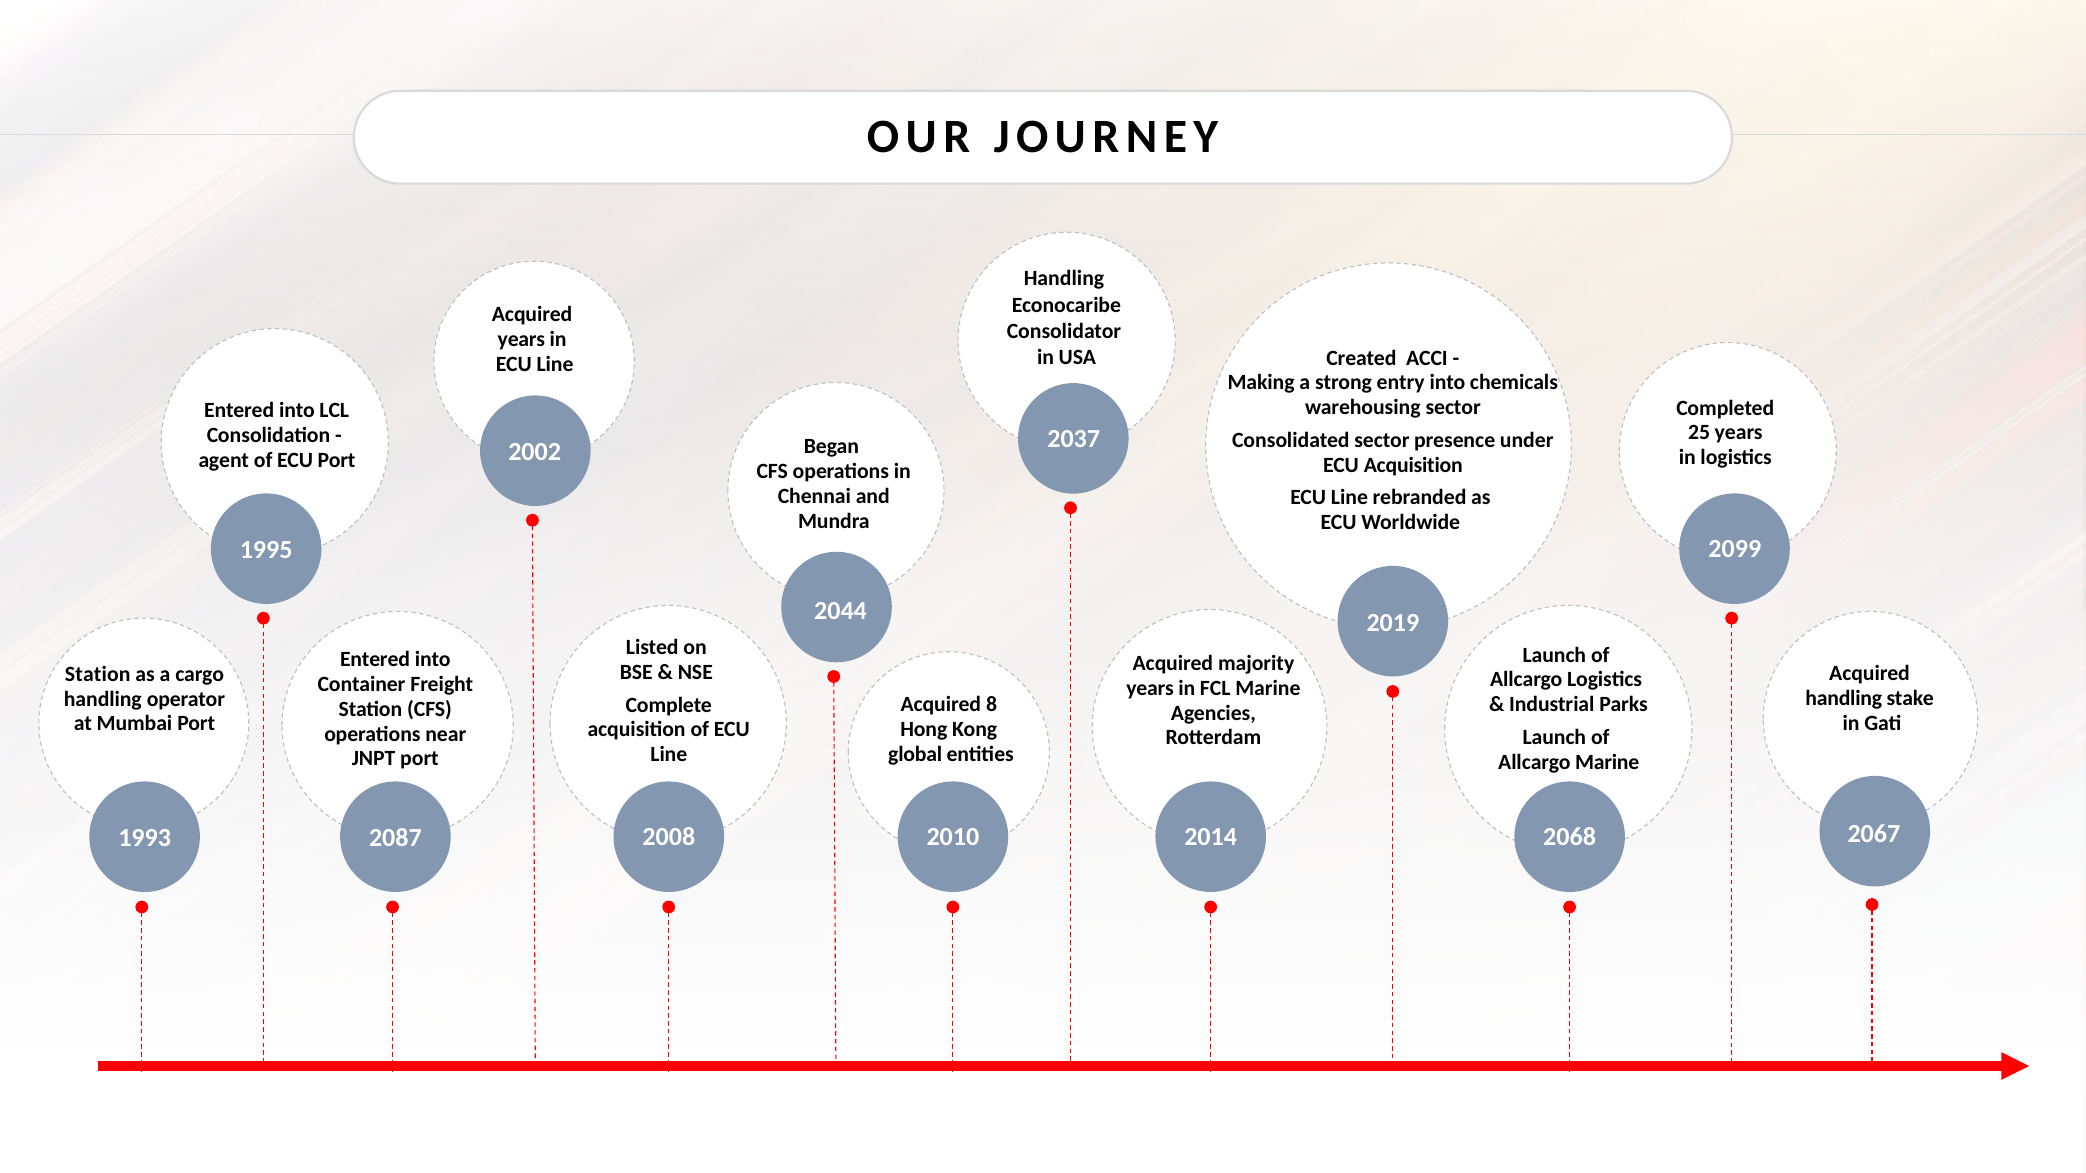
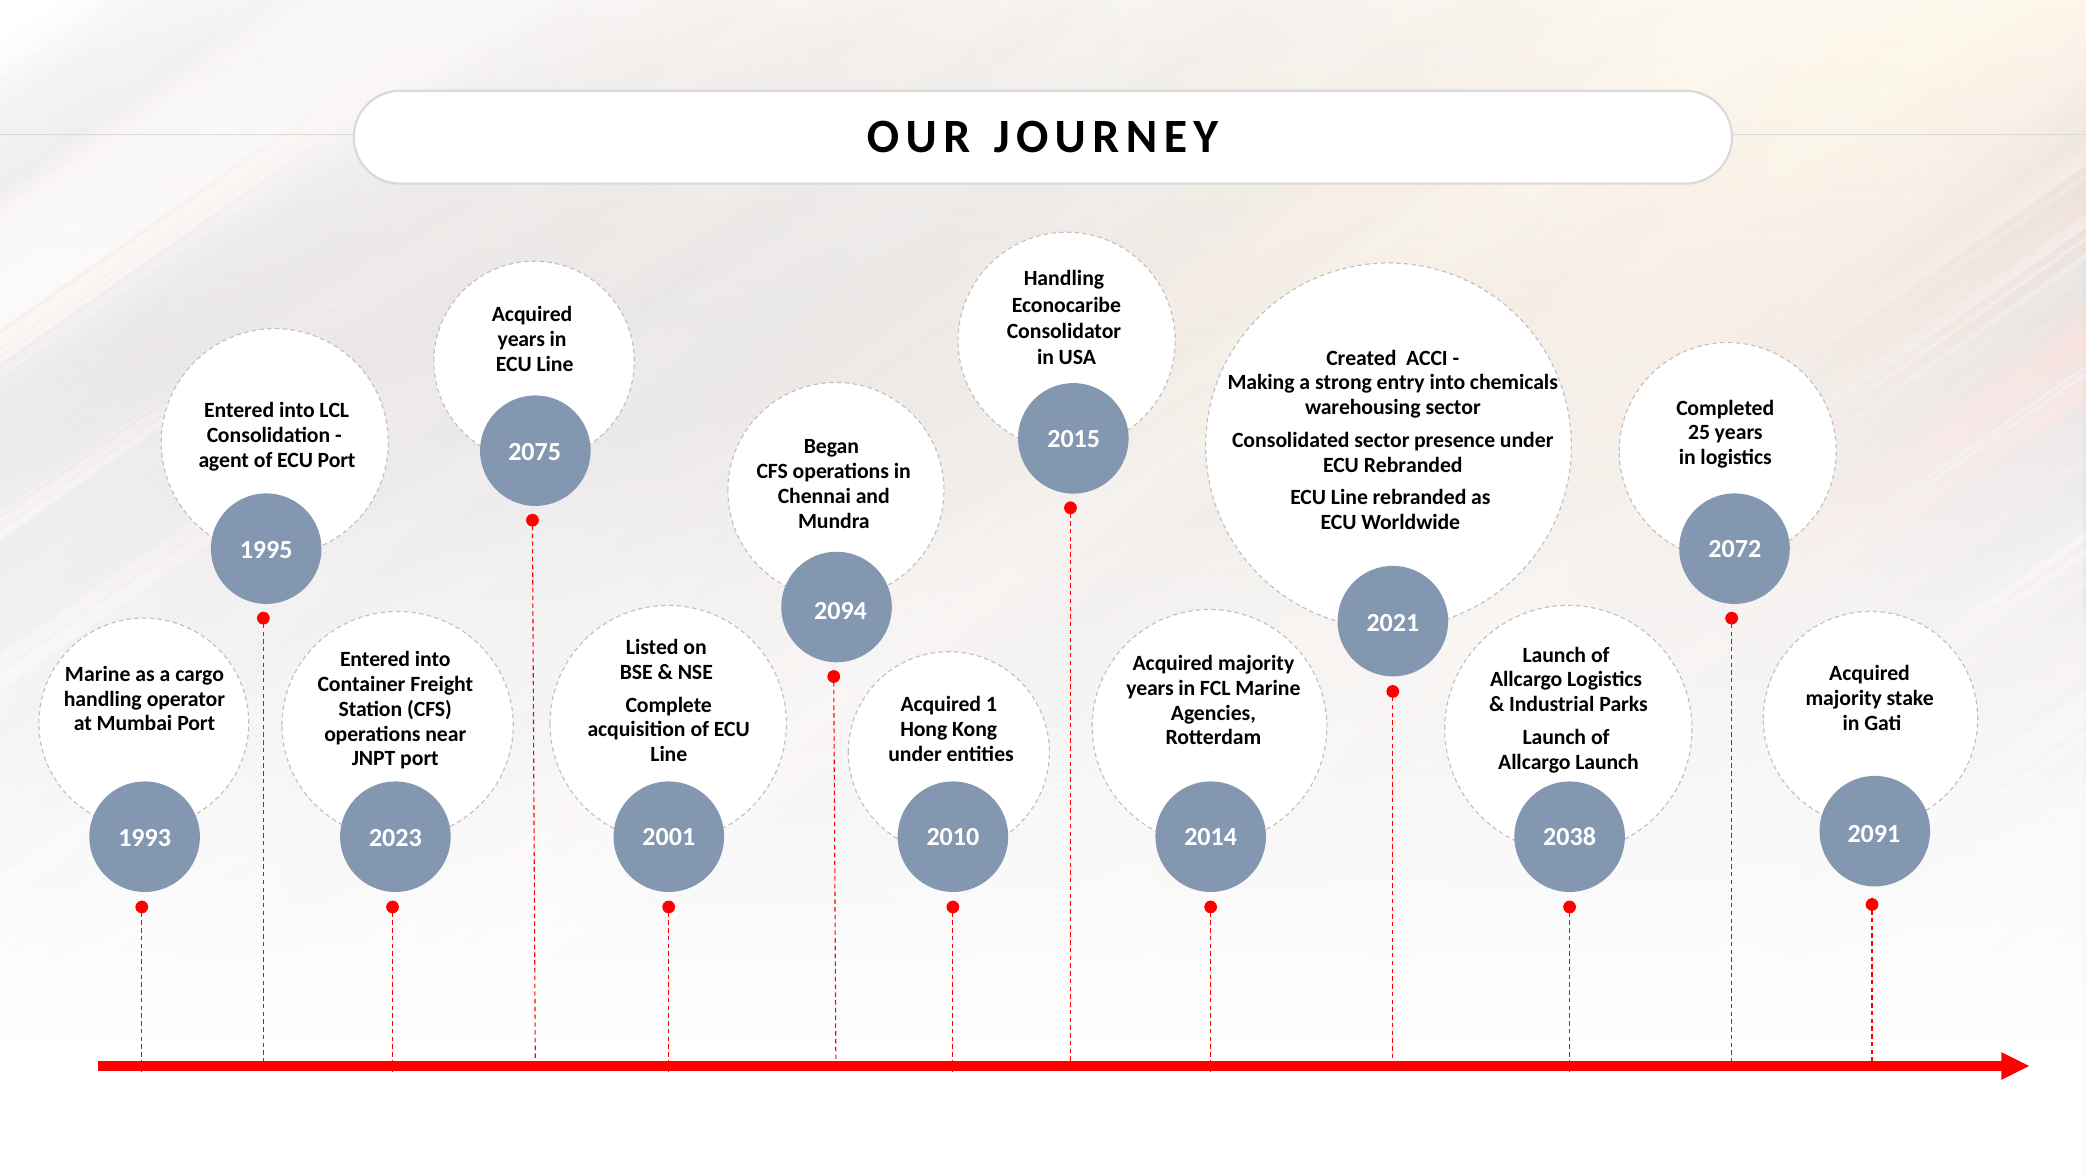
2037: 2037 -> 2015
2002: 2002 -> 2075
ECU Acquisition: Acquisition -> Rebranded
2099: 2099 -> 2072
2044: 2044 -> 2094
2019: 2019 -> 2021
Station at (98, 674): Station -> Marine
handling at (1844, 698): handling -> majority
8: 8 -> 1
global at (915, 754): global -> under
Allcargo Marine: Marine -> Launch
2067: 2067 -> 2091
2008: 2008 -> 2001
2068: 2068 -> 2038
2087: 2087 -> 2023
